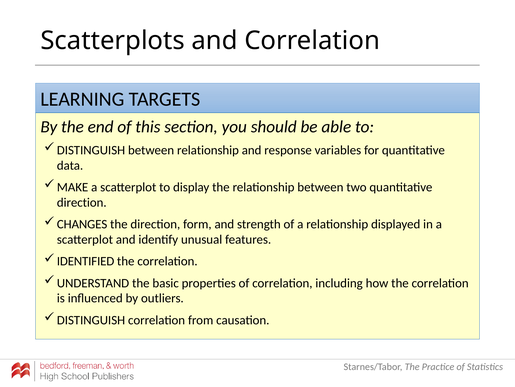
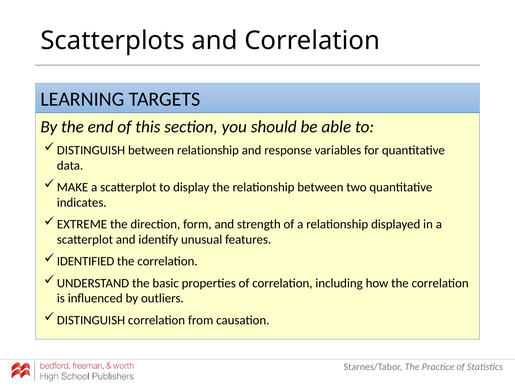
direction at (82, 202): direction -> indicates
CHANGES: CHANGES -> EXTREME
